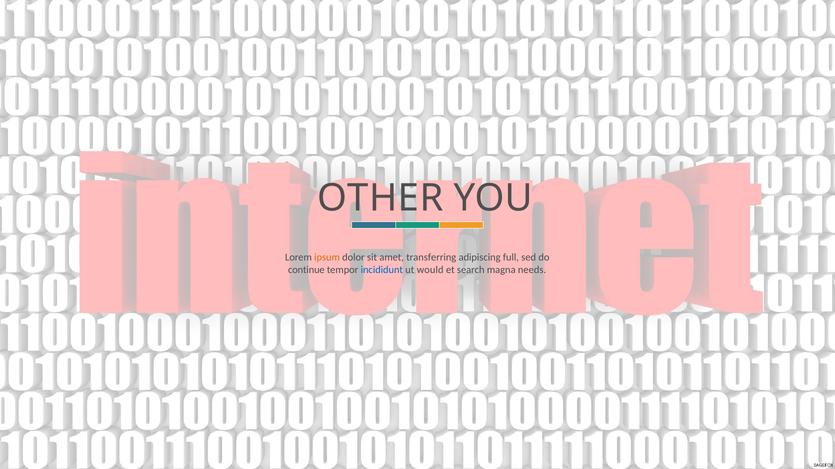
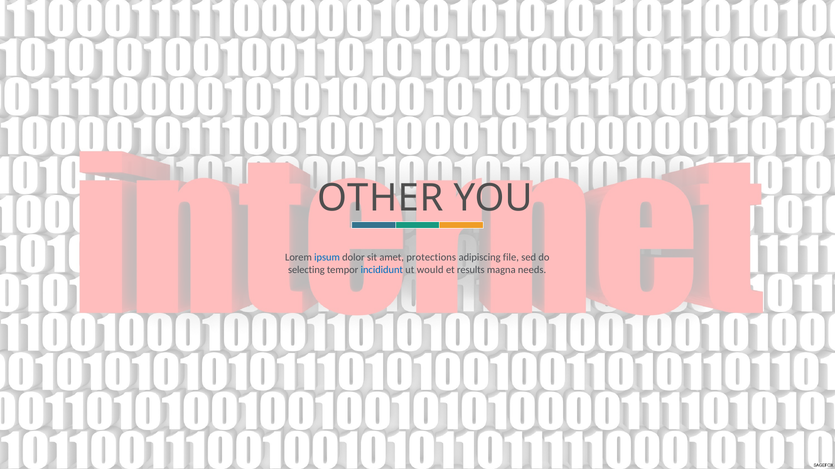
ipsum colour: orange -> blue
transferring: transferring -> protections
full: full -> file
continue: continue -> selecting
search: search -> results
